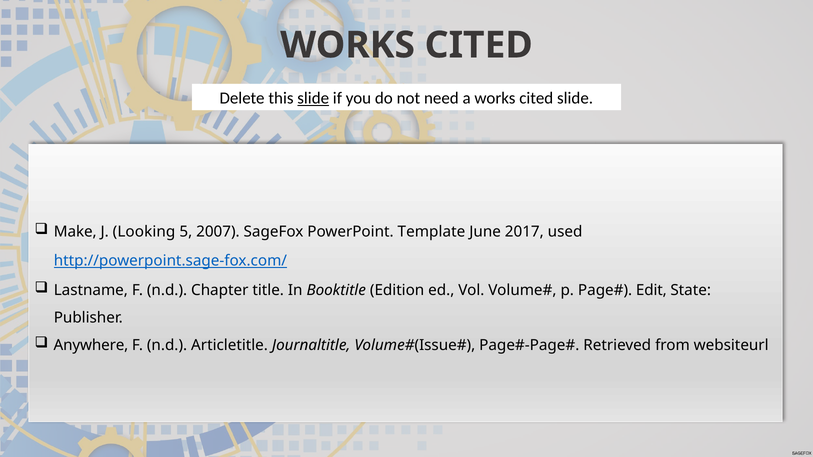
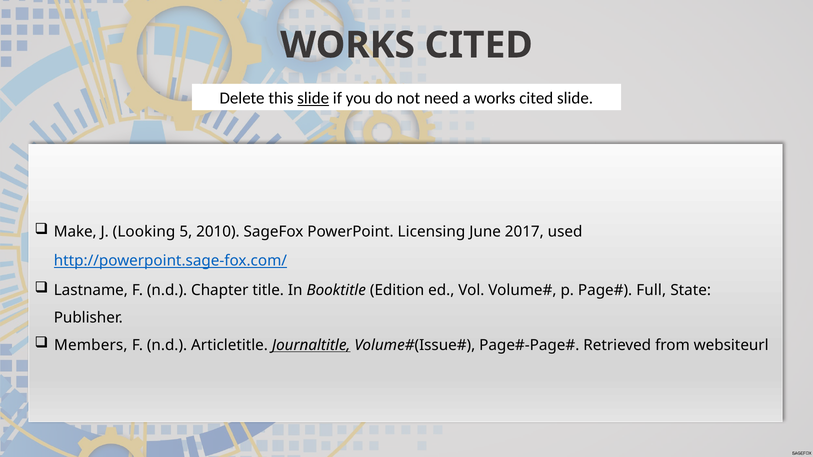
2007: 2007 -> 2010
Template: Template -> Licensing
Edit: Edit -> Full
Anywhere: Anywhere -> Members
Journaltitle underline: none -> present
